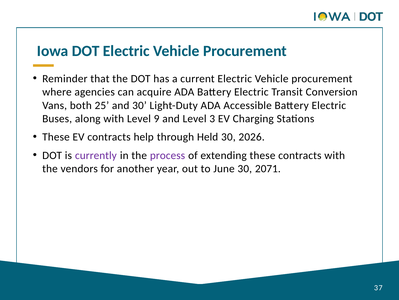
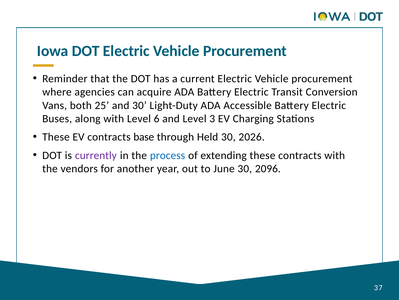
9: 9 -> 6
help: help -> base
process colour: purple -> blue
2071: 2071 -> 2096
